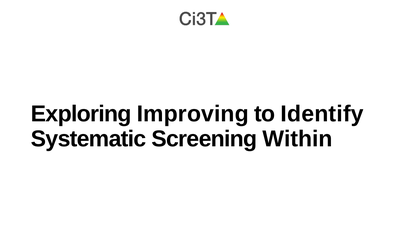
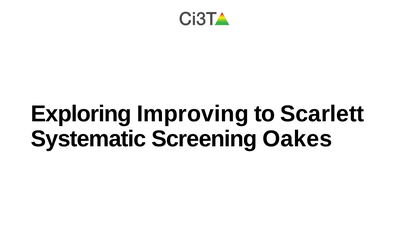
Identify: Identify -> Scarlett
Within: Within -> Oakes
